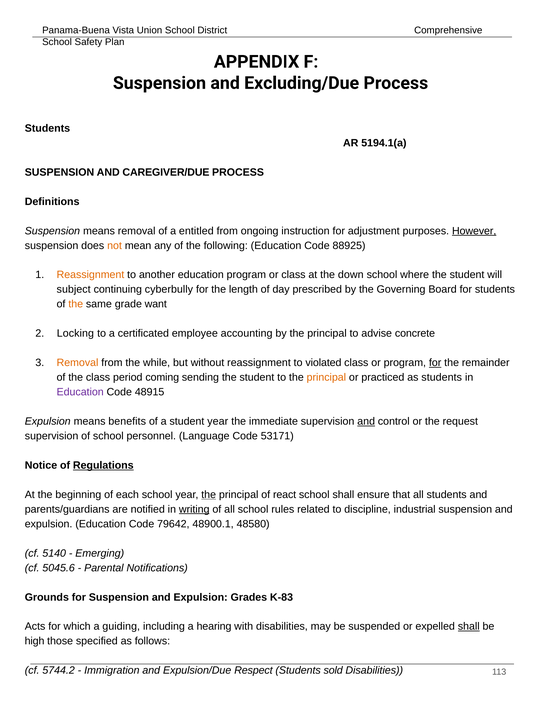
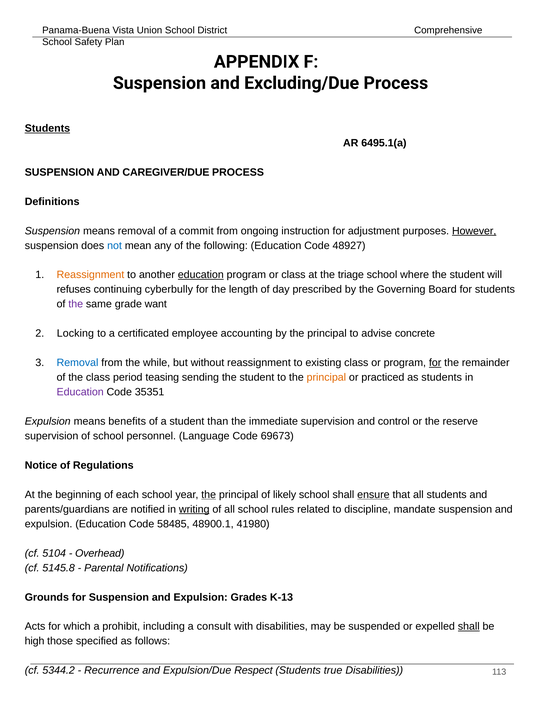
Students at (47, 128) underline: none -> present
5194.1(a: 5194.1(a -> 6495.1(a
entitled: entitled -> commit
not colour: orange -> blue
88925: 88925 -> 48927
education at (201, 274) underline: none -> present
down: down -> triage
subject: subject -> refuses
the at (76, 304) colour: orange -> purple
Removal at (78, 362) colour: orange -> blue
violated: violated -> existing
coming: coming -> teasing
48915: 48915 -> 35351
student year: year -> than
and at (366, 421) underline: present -> none
request: request -> reserve
53171: 53171 -> 69673
Regulations underline: present -> none
react: react -> likely
ensure underline: none -> present
industrial: industrial -> mandate
79642: 79642 -> 58485
48580: 48580 -> 41980
5140: 5140 -> 5104
Emerging: Emerging -> Overhead
5045.6: 5045.6 -> 5145.8
K-83: K-83 -> K-13
guiding: guiding -> prohibit
hearing: hearing -> consult
5744.2: 5744.2 -> 5344.2
Immigration: Immigration -> Recurrence
sold: sold -> true
